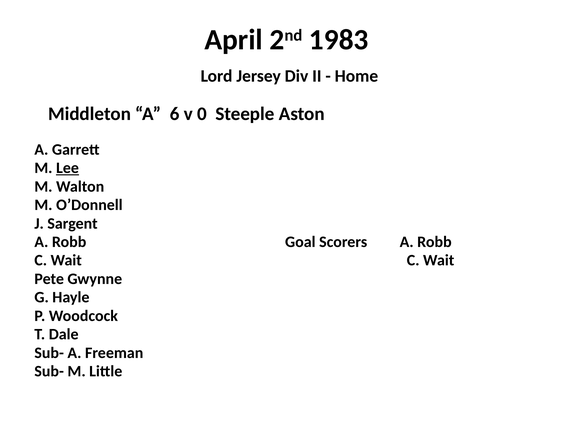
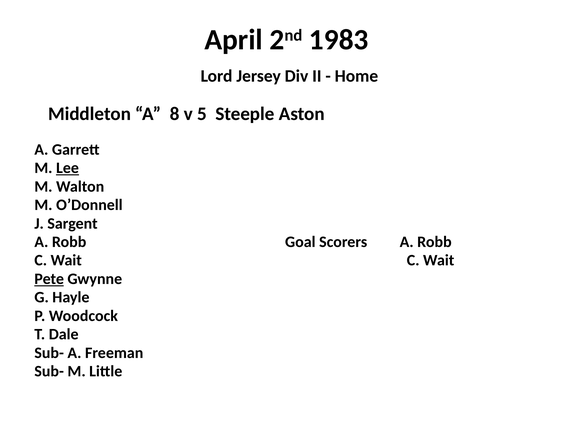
6: 6 -> 8
0: 0 -> 5
Pete underline: none -> present
